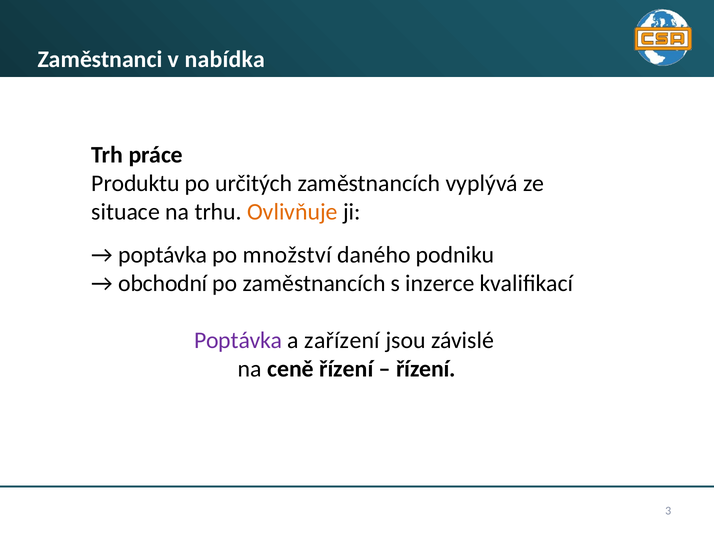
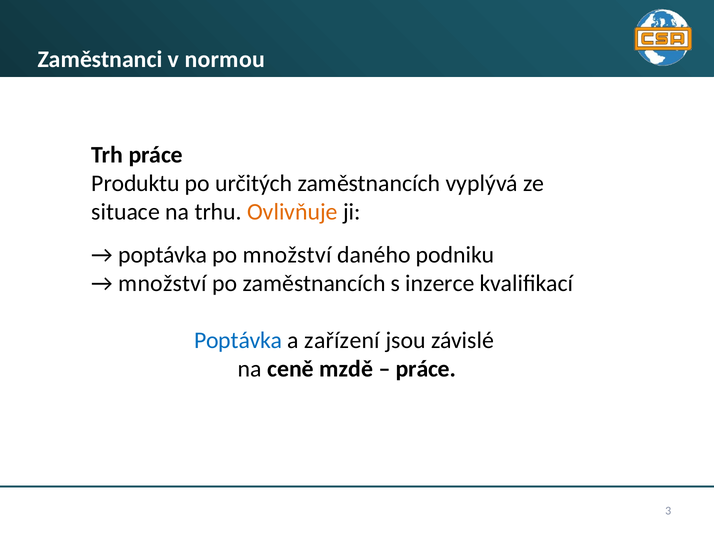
nabídka: nabídka -> normou
obchodní at (163, 284): obchodní -> množství
Poptávka at (238, 341) colour: purple -> blue
ceně řízení: řízení -> mzdě
řízení at (426, 369): řízení -> práce
